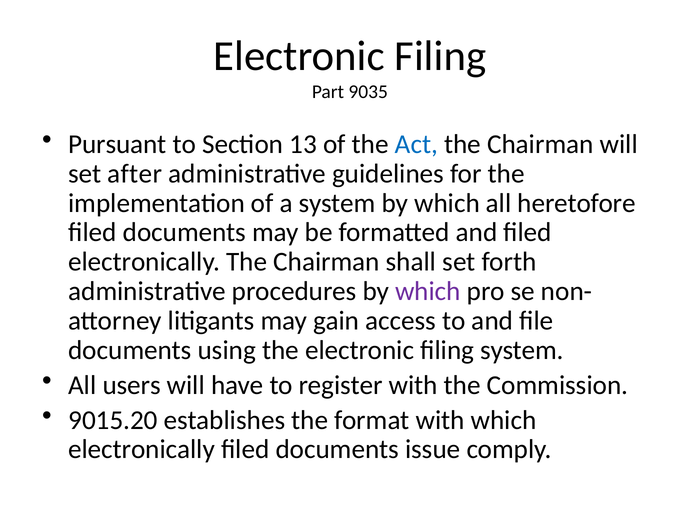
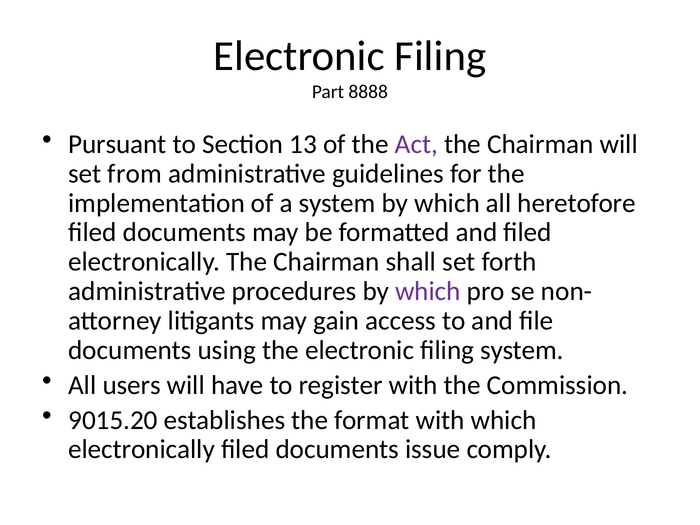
9035: 9035 -> 8888
Act colour: blue -> purple
after: after -> from
